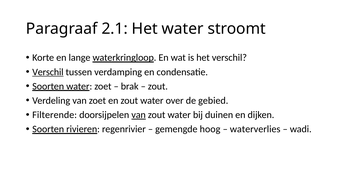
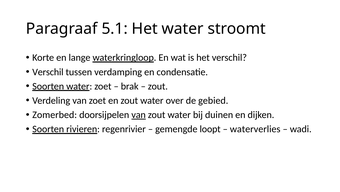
2.1: 2.1 -> 5.1
Verschil at (48, 72) underline: present -> none
Filterende: Filterende -> Zomerbed
hoog: hoog -> loopt
